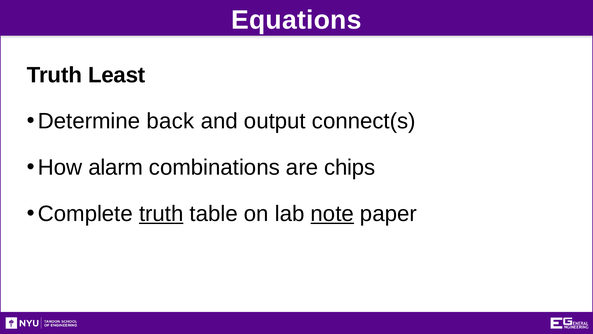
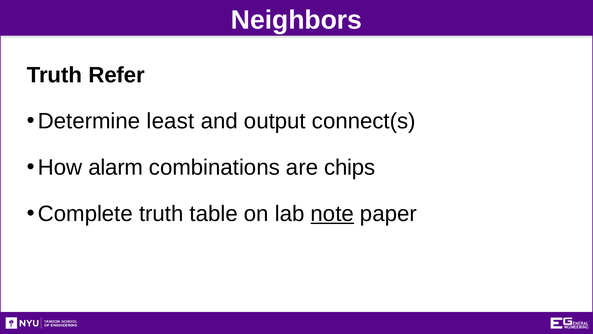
Equations: Equations -> Neighbors
Least: Least -> Refer
back: back -> least
truth at (161, 214) underline: present -> none
